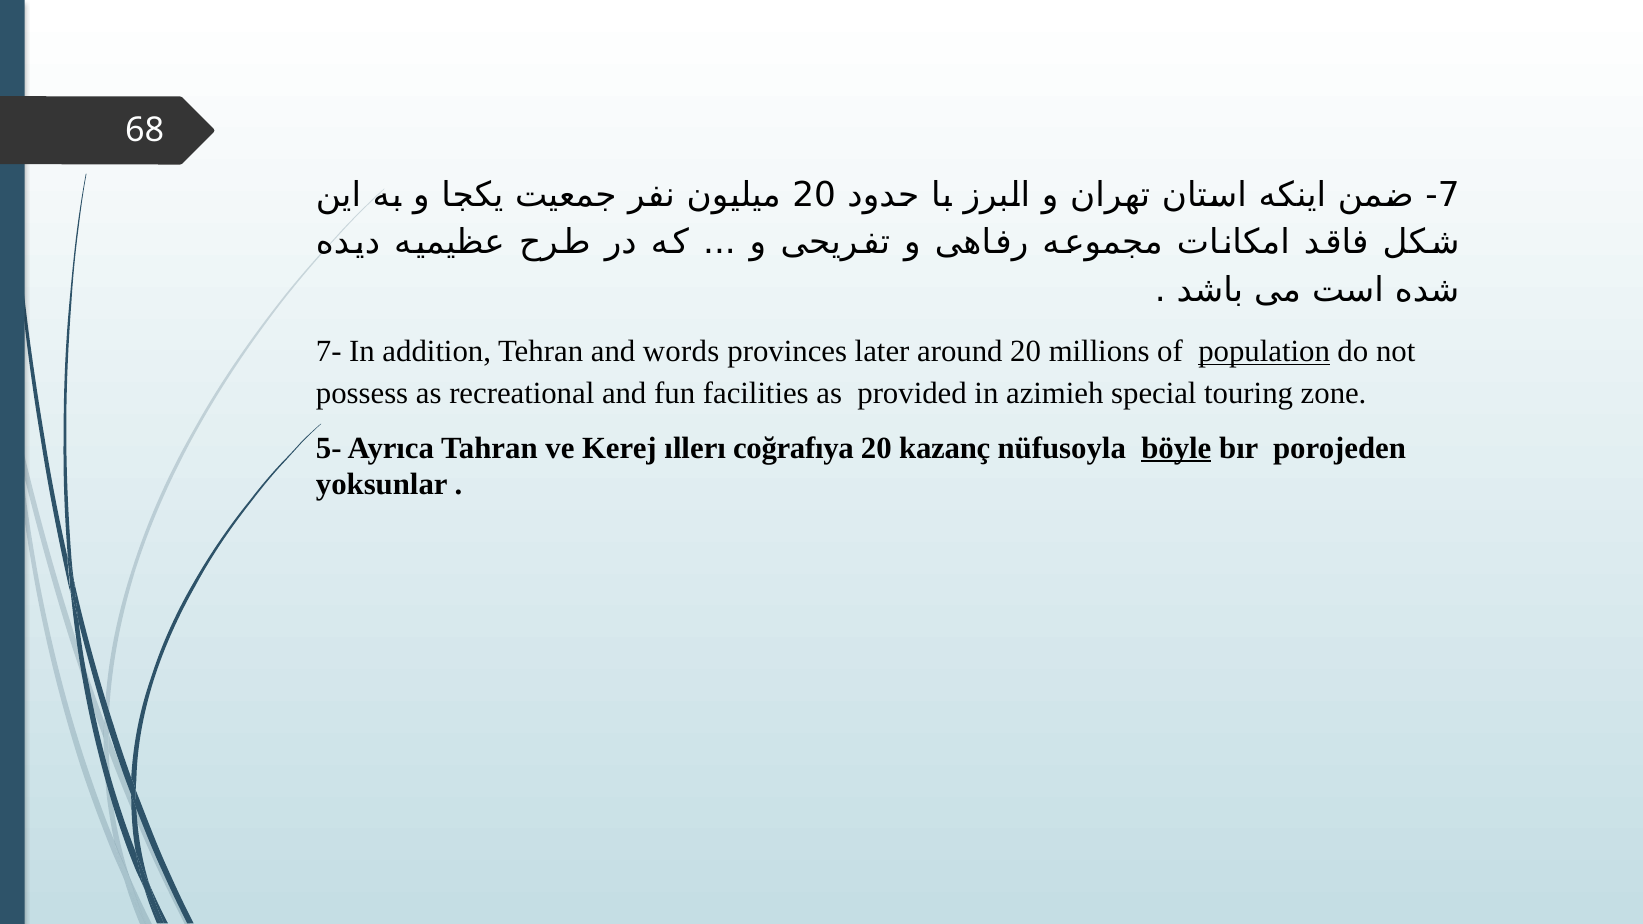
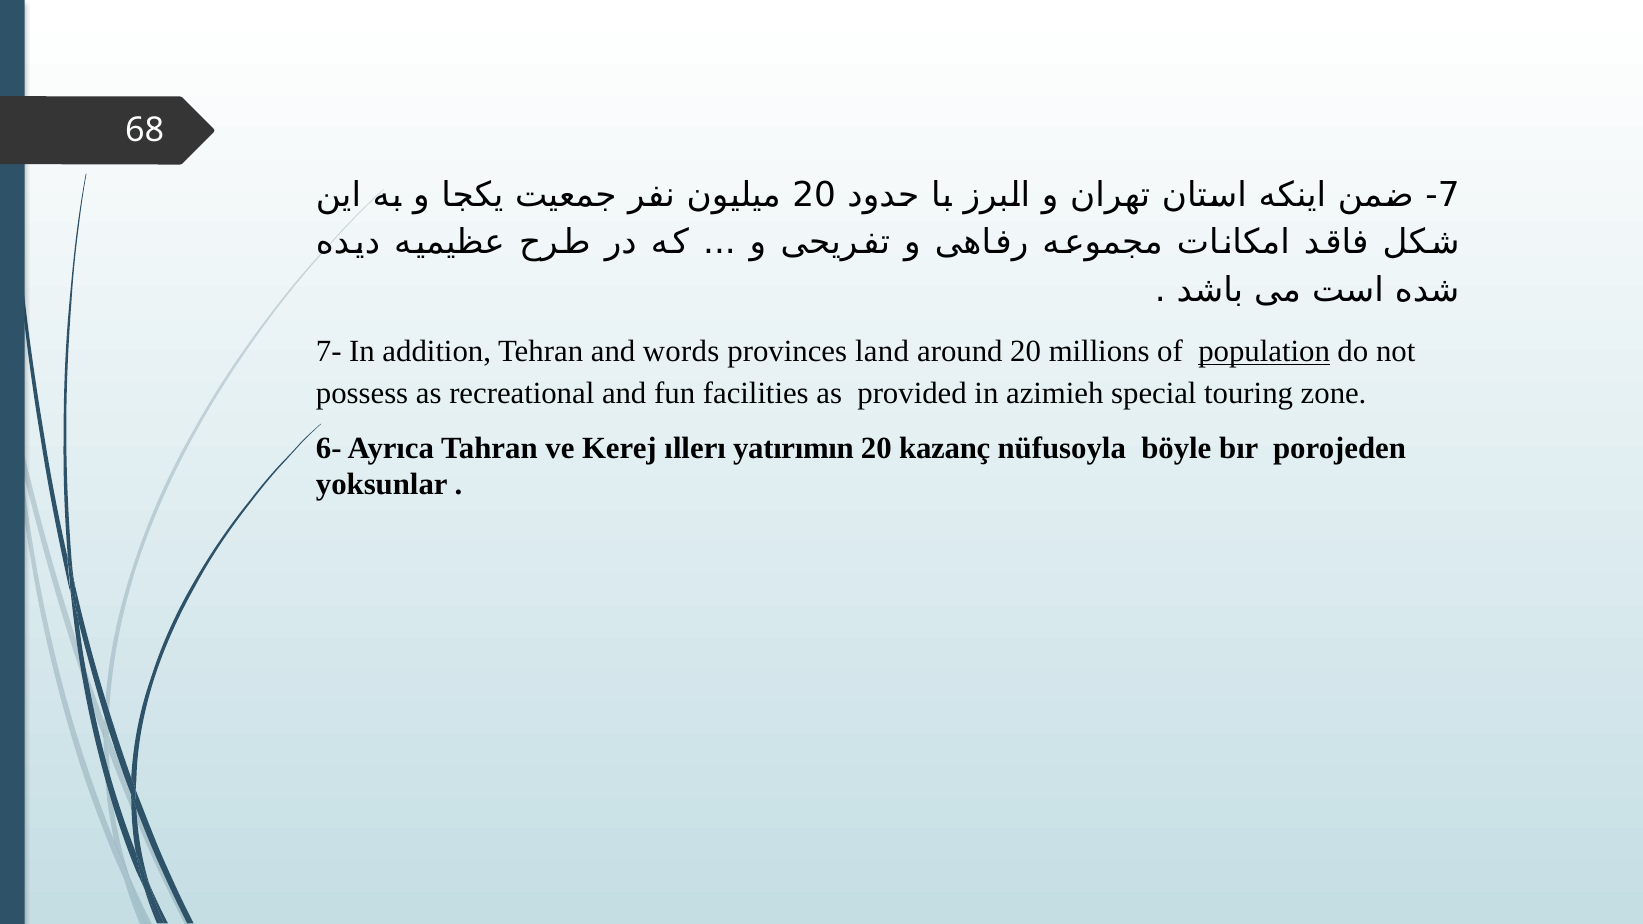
later: later -> land
5-: 5- -> 6-
coğrafıya: coğrafıya -> yatırımın
böyle underline: present -> none
